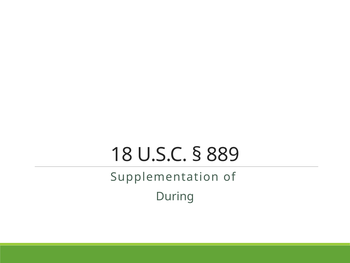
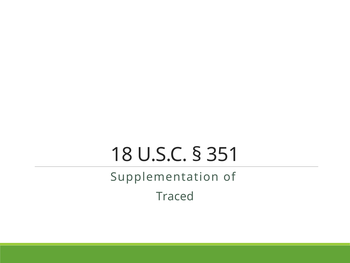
889: 889 -> 351
During: During -> Traced
